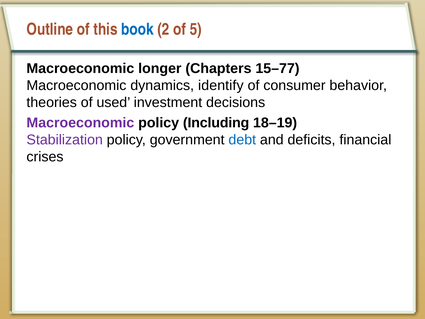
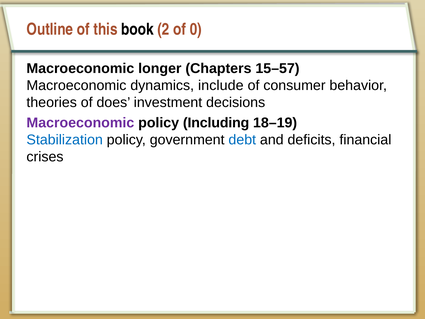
book colour: blue -> black
5: 5 -> 0
15–77: 15–77 -> 15–57
identify: identify -> include
used: used -> does
Stabilization colour: purple -> blue
